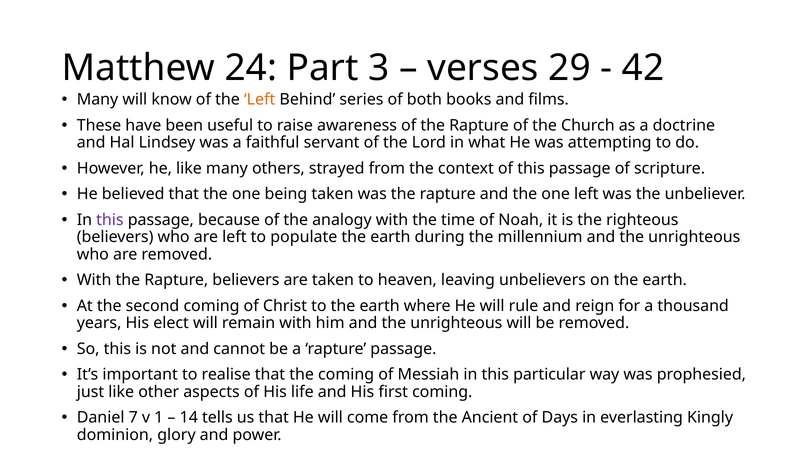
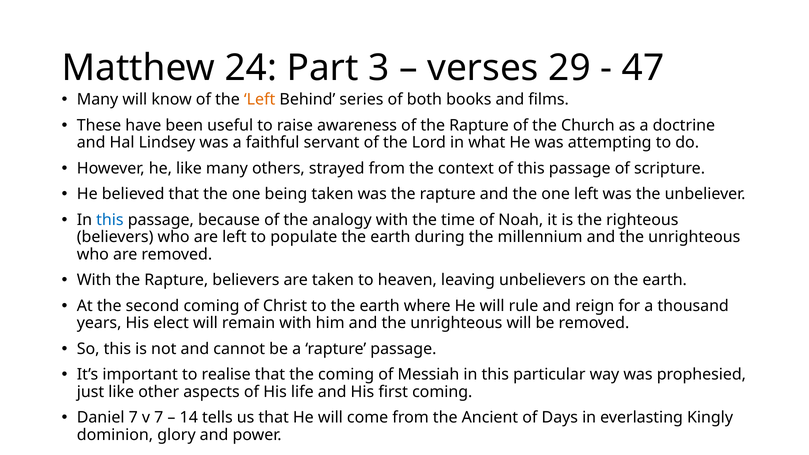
42: 42 -> 47
this at (110, 220) colour: purple -> blue
v 1: 1 -> 7
